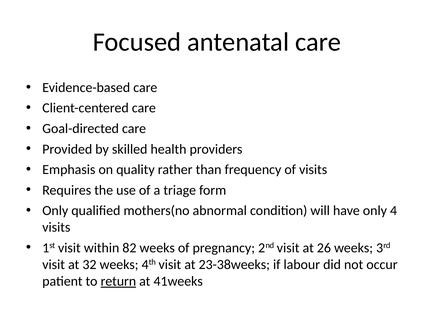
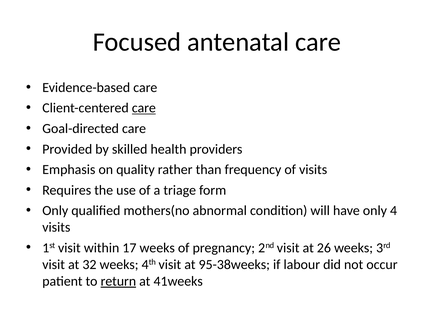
care at (144, 108) underline: none -> present
82: 82 -> 17
23-38weeks: 23-38weeks -> 95-38weeks
